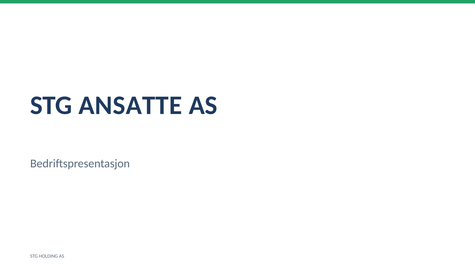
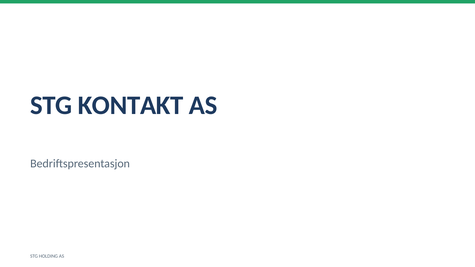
ANSATTE: ANSATTE -> KONTAKT
